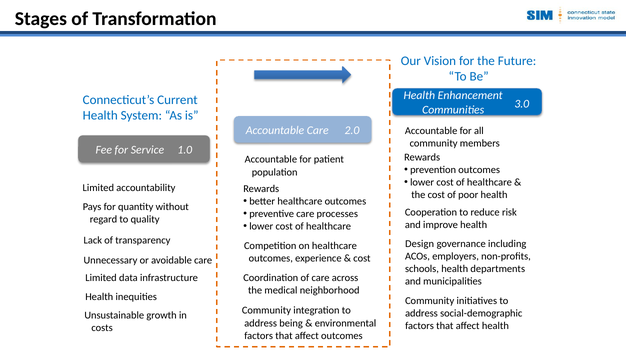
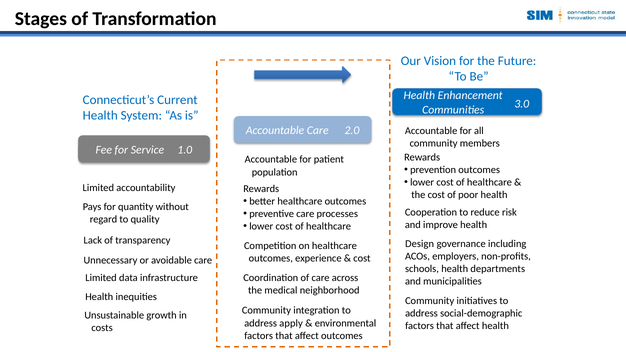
being: being -> apply
